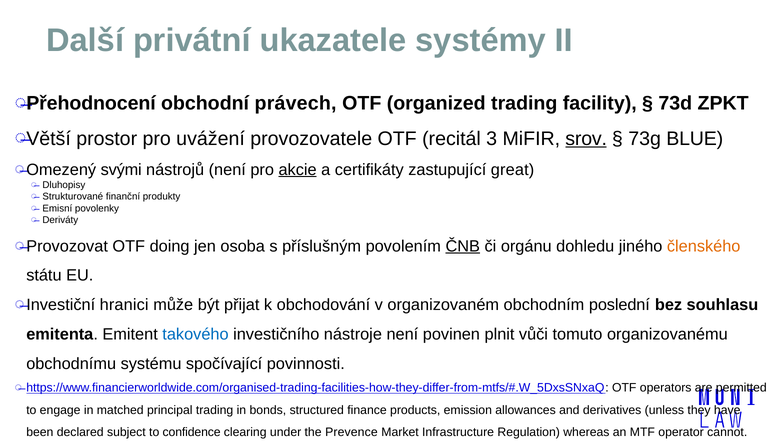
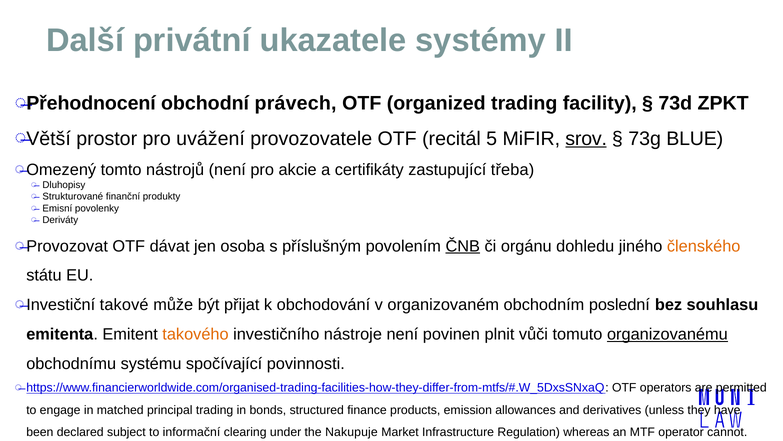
3: 3 -> 5
svými: svými -> tomto
akcie underline: present -> none
great: great -> třeba
doing: doing -> dávat
hranici: hranici -> takové
takového colour: blue -> orange
organizovanému underline: none -> present
confidence: confidence -> informační
Prevence: Prevence -> Nakupuje
